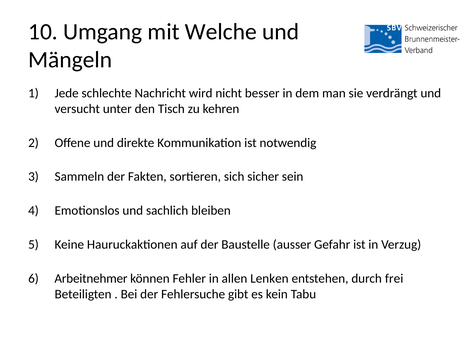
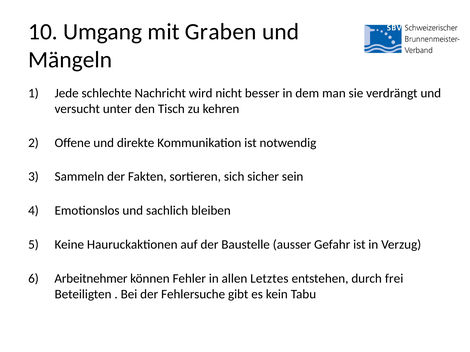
Welche: Welche -> Graben
Lenken: Lenken -> Letztes
